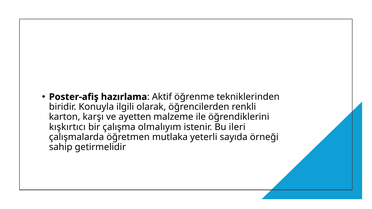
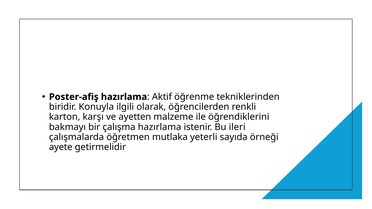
kışkırtıcı: kışkırtıcı -> bakmayı
çalışma olmalıyım: olmalıyım -> hazırlama
sahip: sahip -> ayete
